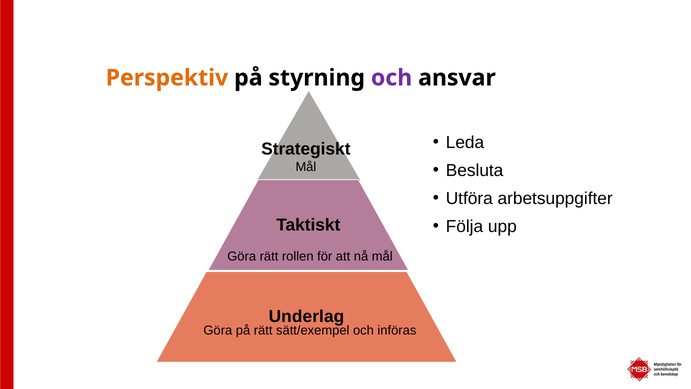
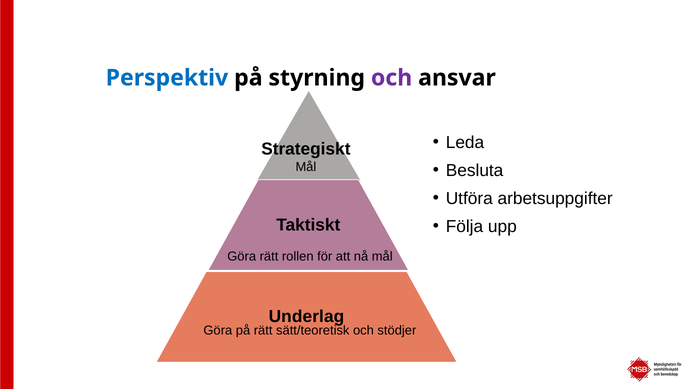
Perspektiv colour: orange -> blue
sätt/exempel: sätt/exempel -> sätt/teoretisk
införas: införas -> stödjer
